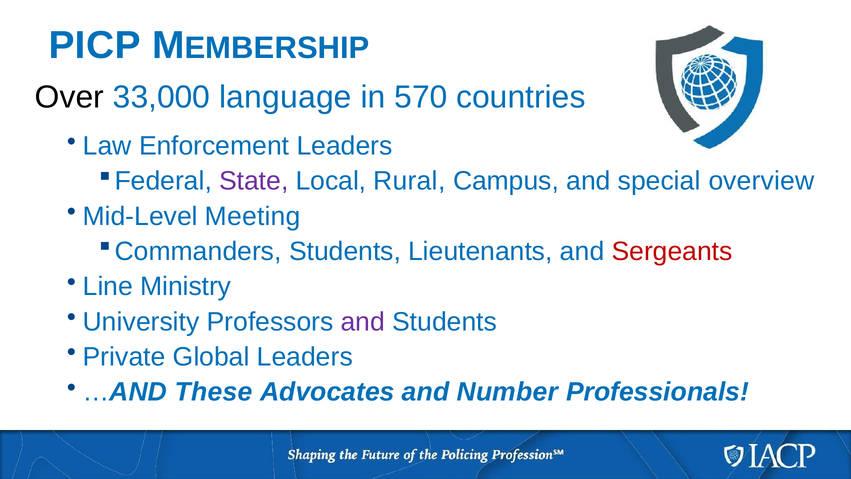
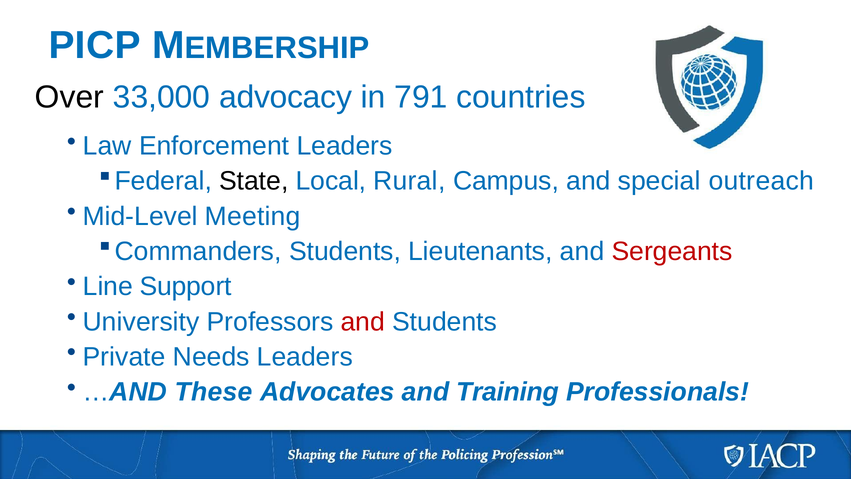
language: language -> advocacy
570: 570 -> 791
State colour: purple -> black
overview: overview -> outreach
Ministry: Ministry -> Support
and at (363, 322) colour: purple -> red
Global: Global -> Needs
Number: Number -> Training
